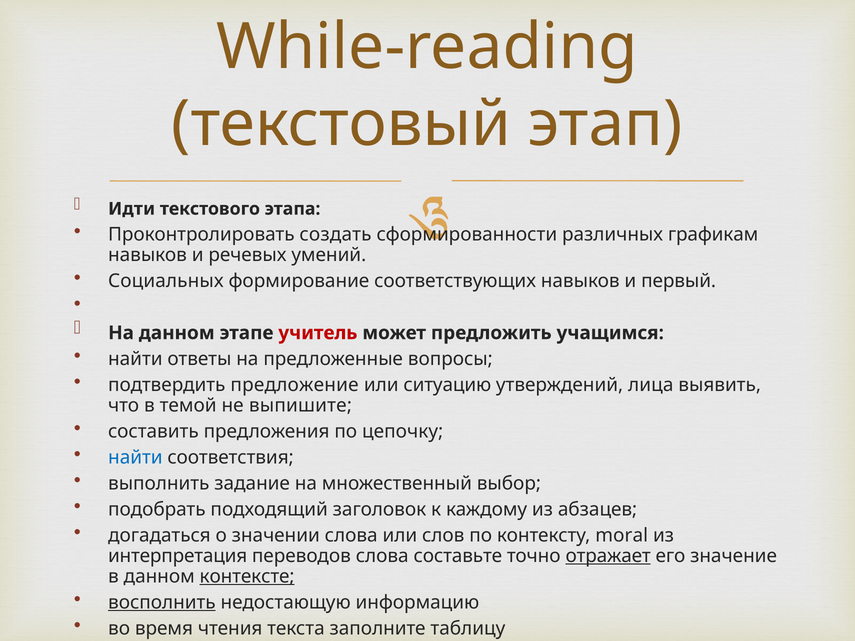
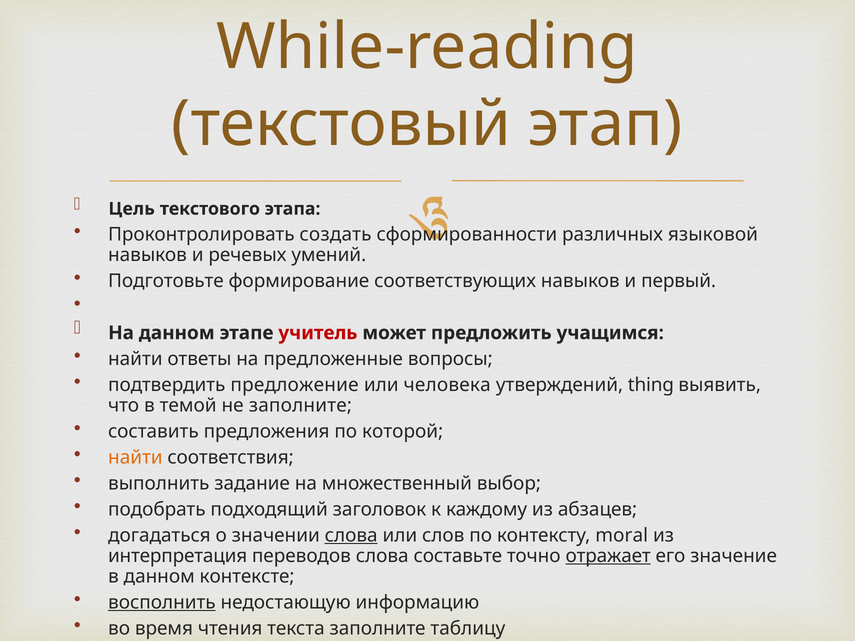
Идти: Идти -> Цель
графикам: графикам -> языковой
Социальных: Социальных -> Подготовьте
ситуацию: ситуацию -> человека
лица: лица -> thing
не выпишите: выпишите -> заполните
цепочку: цепочку -> которой
найти at (135, 458) colour: blue -> orange
слова at (351, 536) underline: none -> present
контексте underline: present -> none
